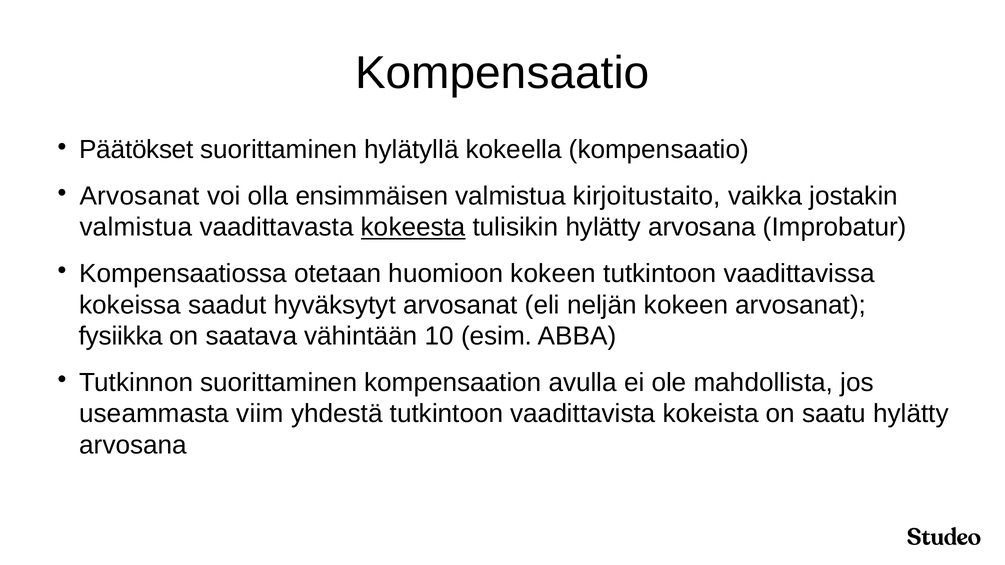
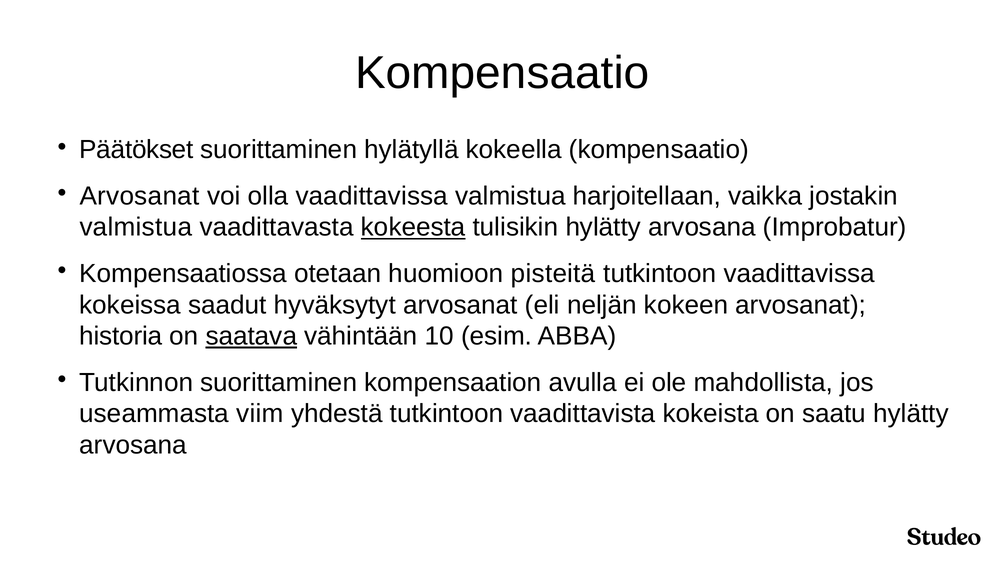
olla ensimmäisen: ensimmäisen -> vaadittavissa
kirjoitustaito: kirjoitustaito -> harjoitellaan
huomioon kokeen: kokeen -> pisteitä
fysiikka: fysiikka -> historia
saatava underline: none -> present
